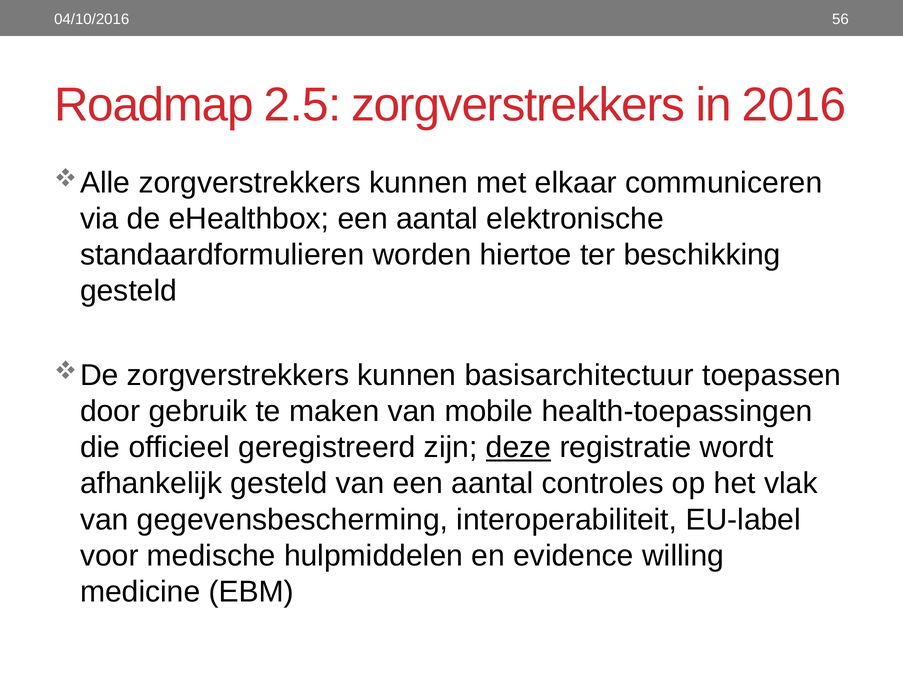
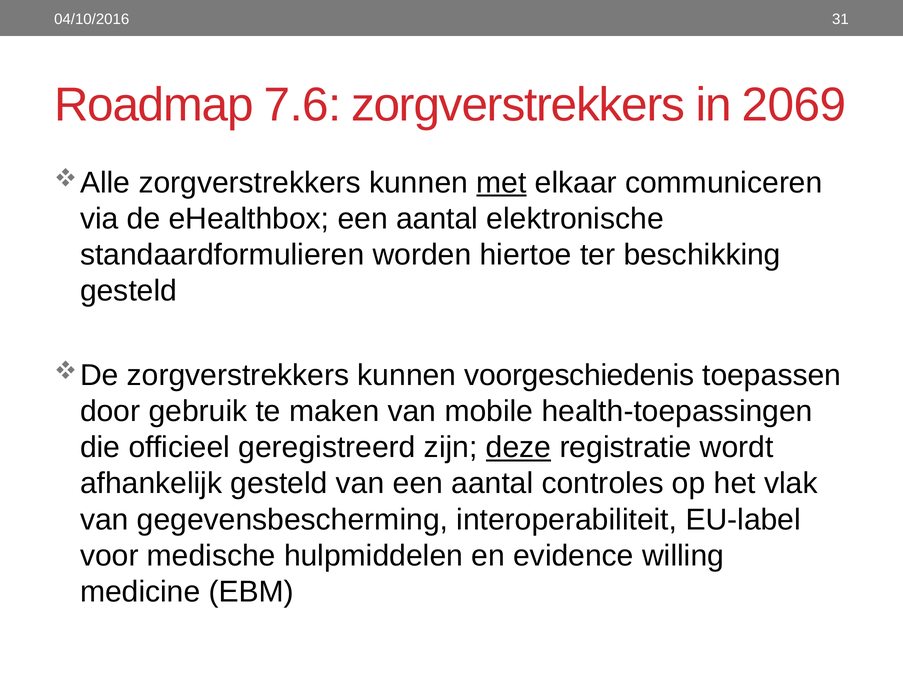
56: 56 -> 31
2.5: 2.5 -> 7.6
2016: 2016 -> 2069
met underline: none -> present
basisarchitectuur: basisarchitectuur -> voorgeschiedenis
